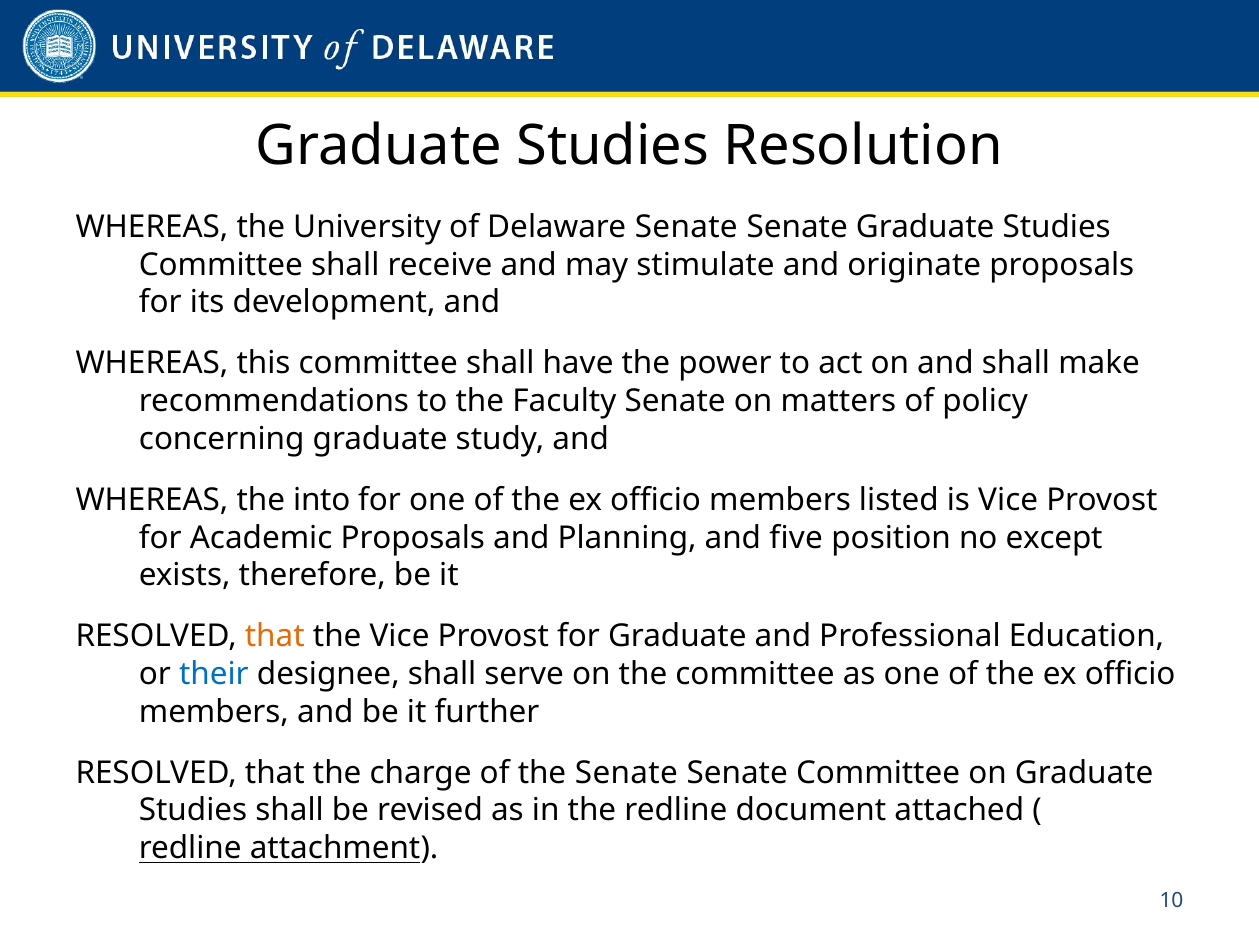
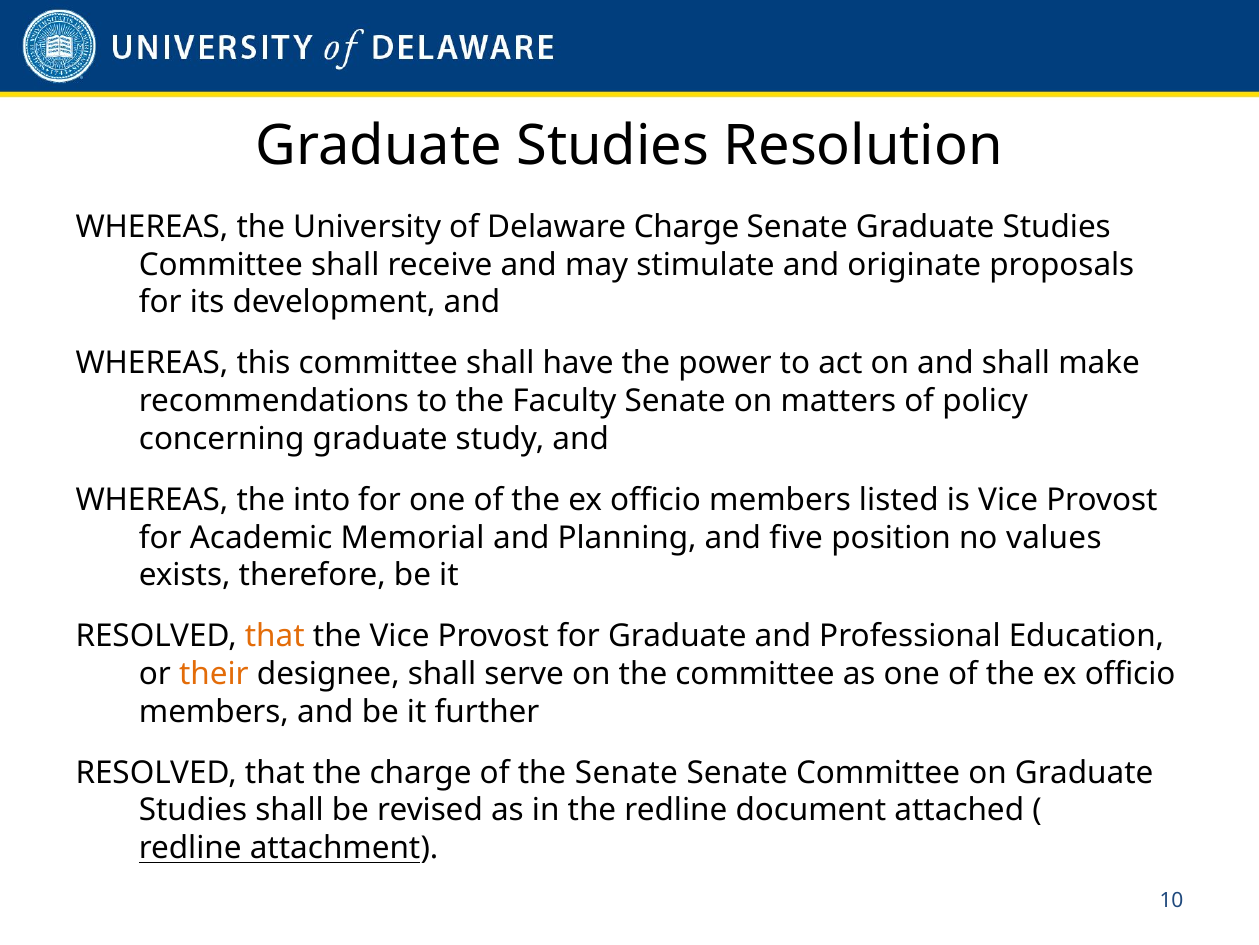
Delaware Senate: Senate -> Charge
Academic Proposals: Proposals -> Memorial
except: except -> values
their colour: blue -> orange
